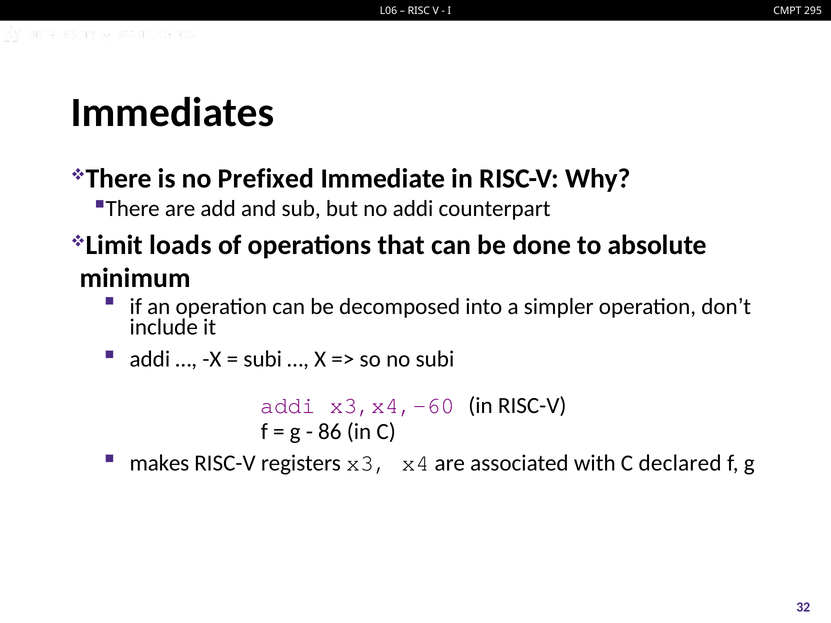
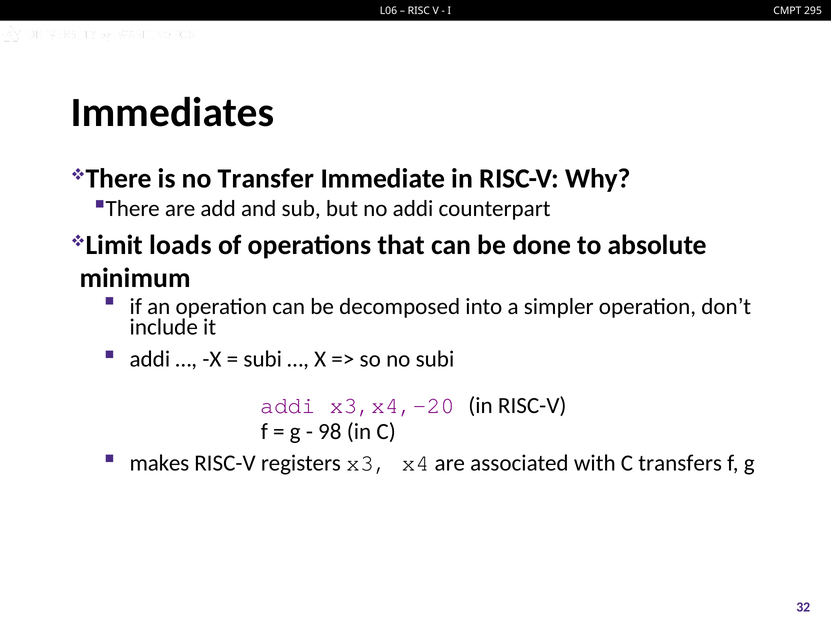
Prefixed: Prefixed -> Transfer
x3,x4,-60: x3,x4,-60 -> x3,x4,-20
86: 86 -> 98
declared: declared -> transfers
